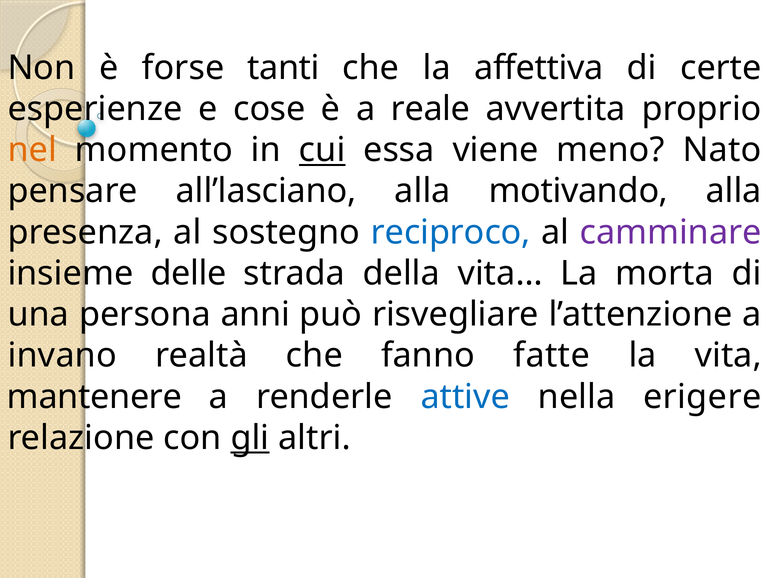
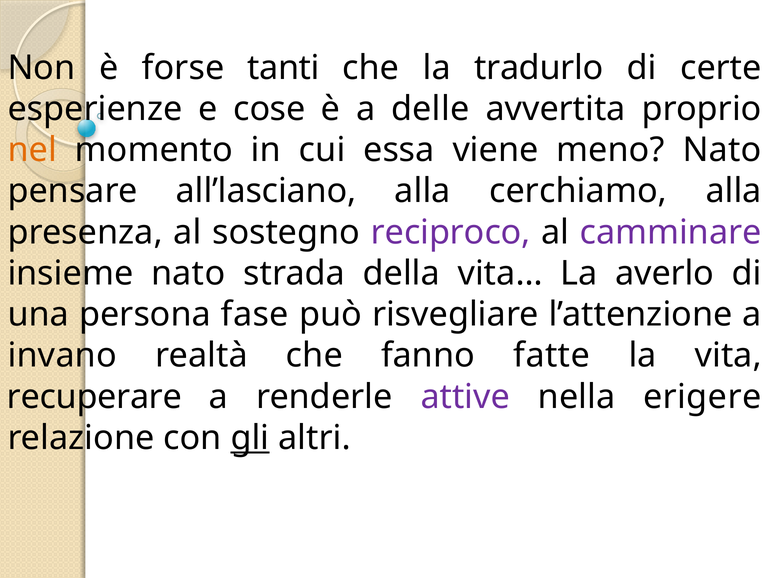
affettiva: affettiva -> tradurlo
reale: reale -> delle
cui underline: present -> none
motivando: motivando -> cerchiamo
reciproco colour: blue -> purple
insieme delle: delle -> nato
morta: morta -> averlo
anni: anni -> fase
mantenere: mantenere -> recuperare
attive colour: blue -> purple
